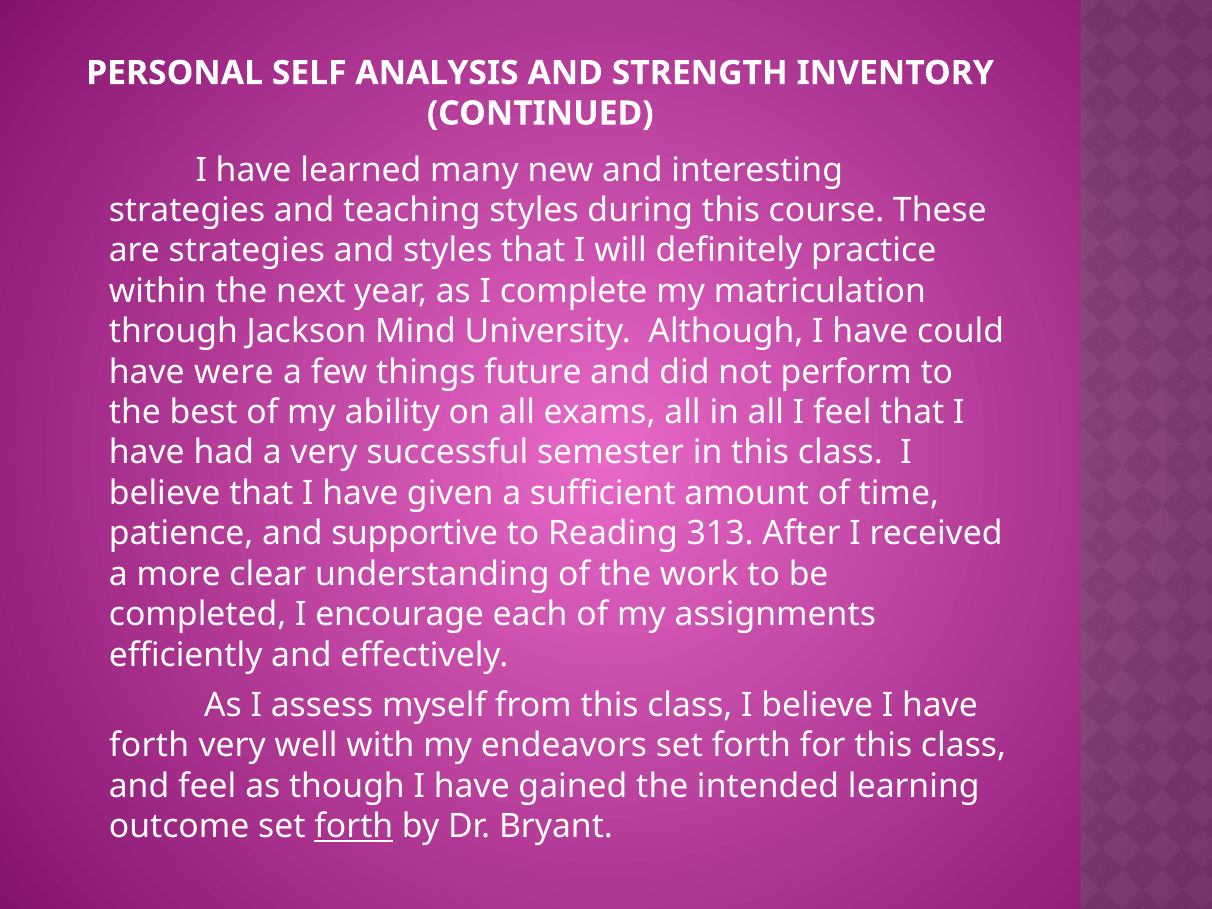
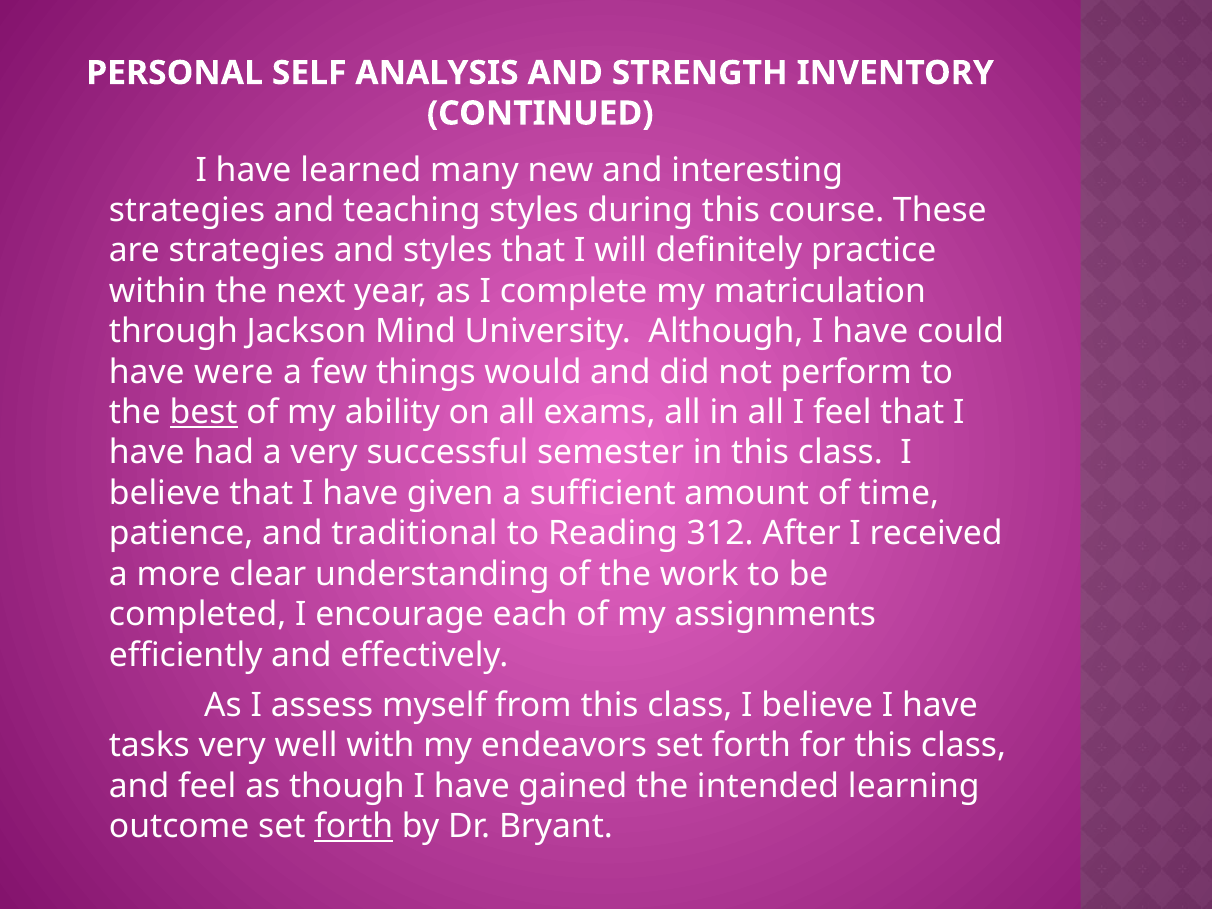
future: future -> would
best underline: none -> present
supportive: supportive -> traditional
313: 313 -> 312
forth at (149, 746): forth -> tasks
